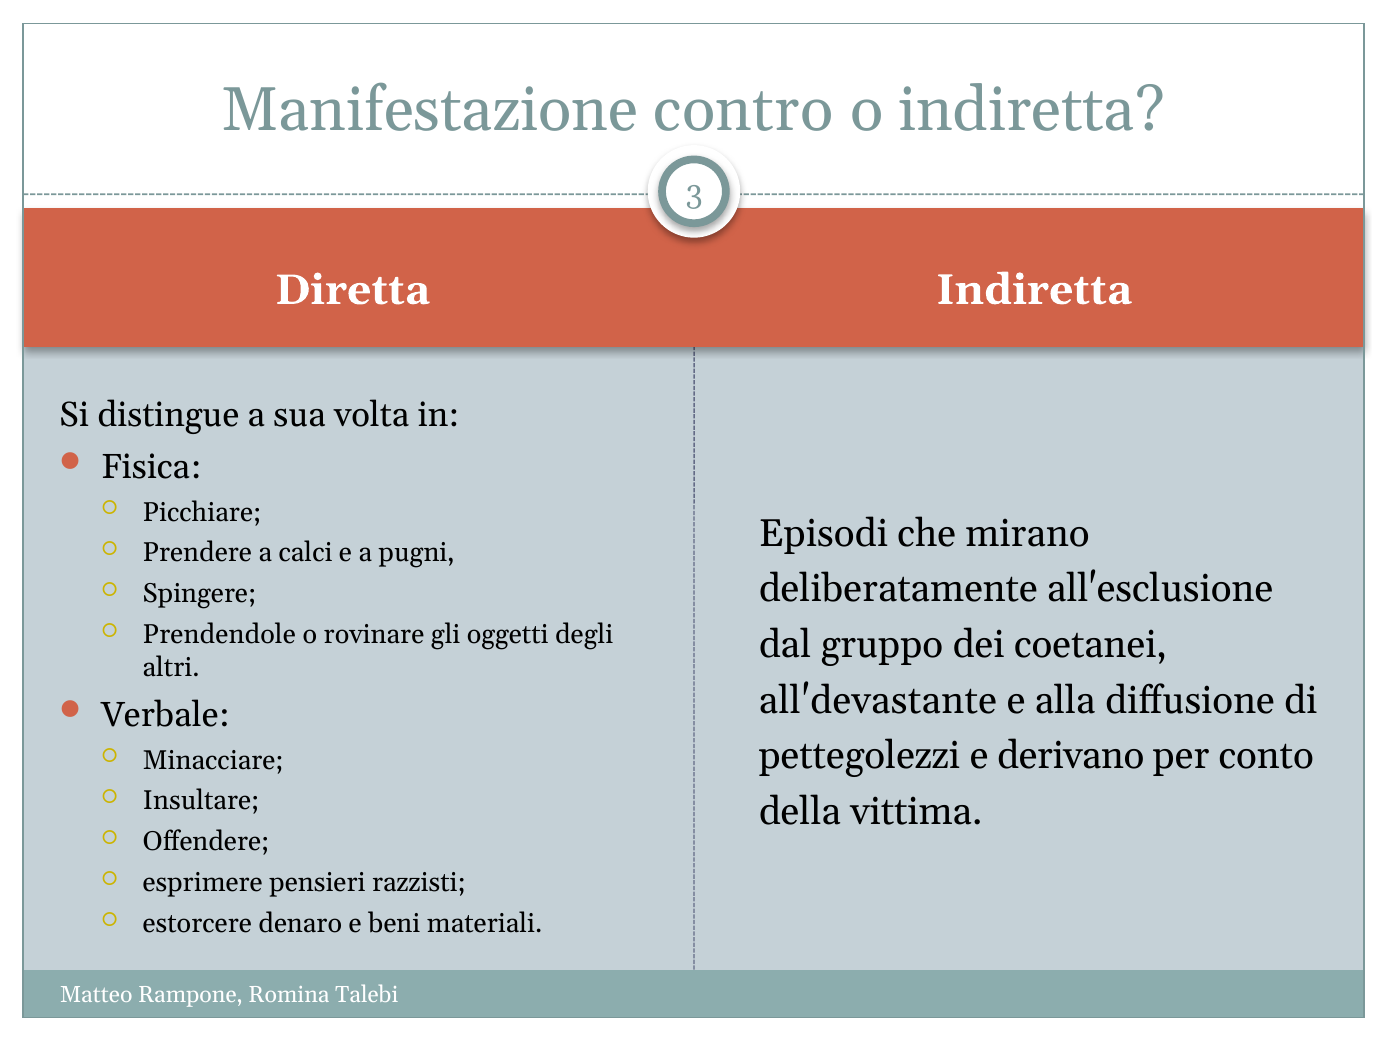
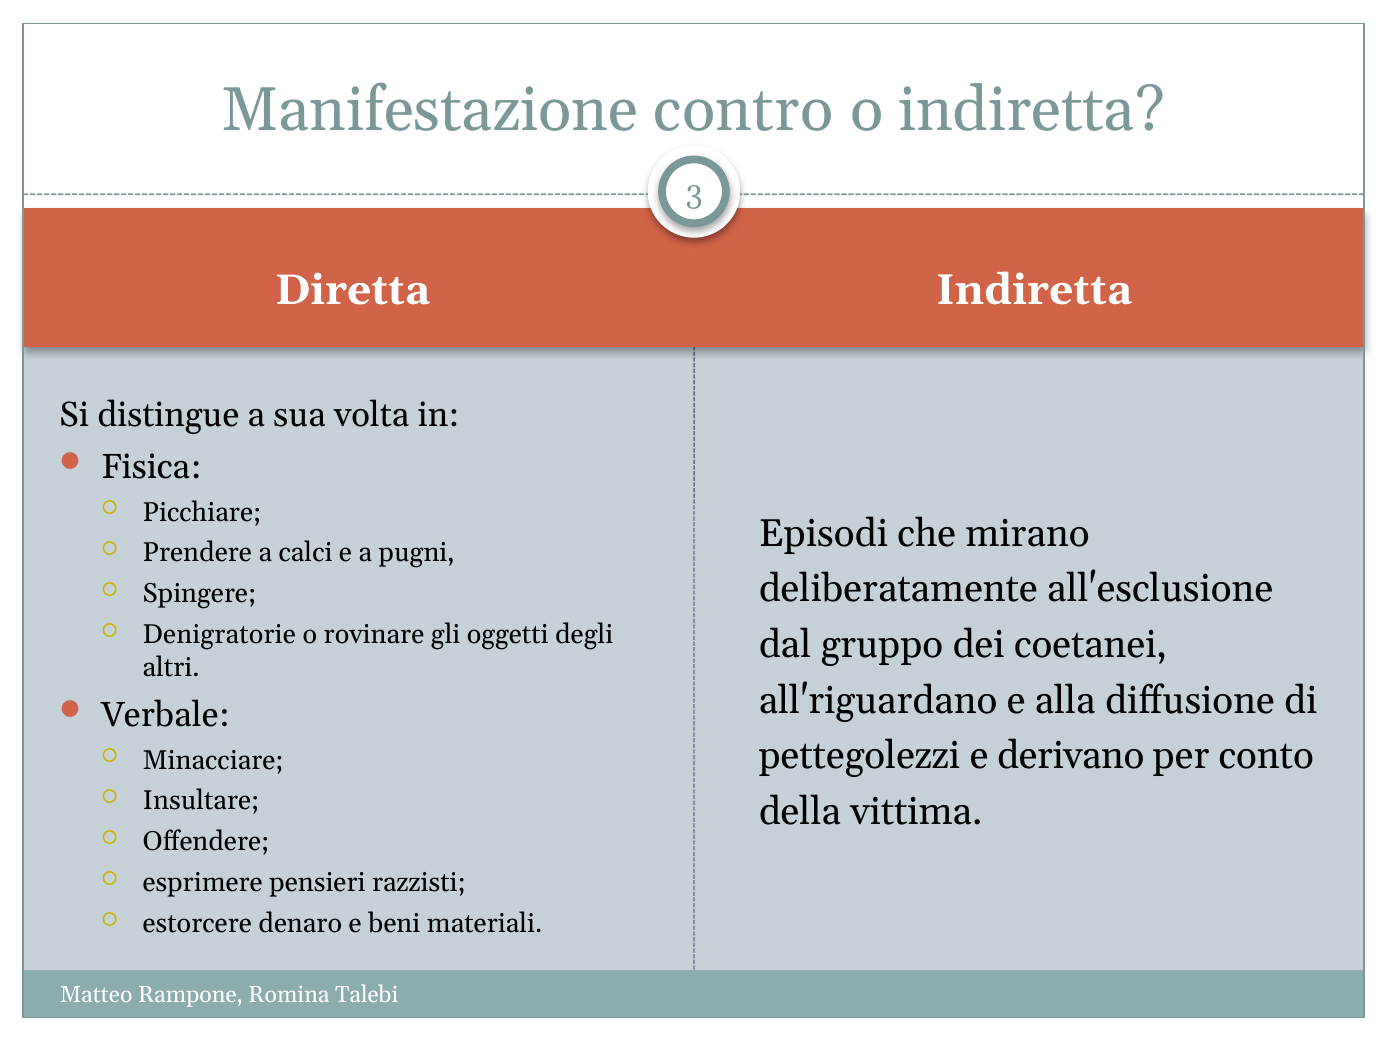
Prendendole: Prendendole -> Denigratorie
all'devastante: all'devastante -> all'riguardano
